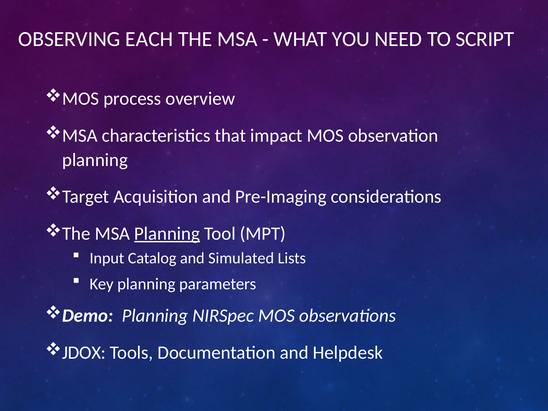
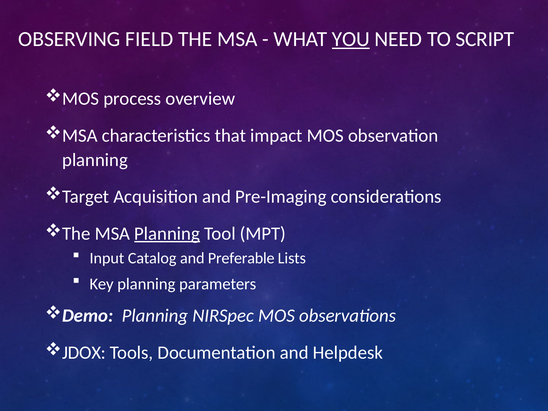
EACH: EACH -> FIELD
YOU underline: none -> present
Simulated: Simulated -> Preferable
